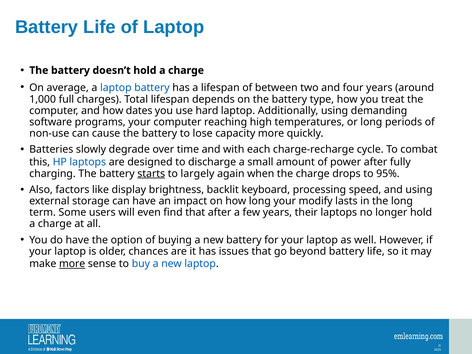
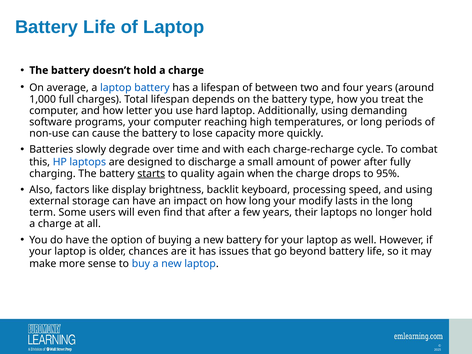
dates: dates -> letter
largely: largely -> quality
more at (72, 264) underline: present -> none
